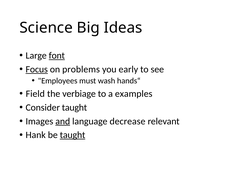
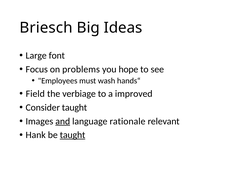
Science: Science -> Briesch
font underline: present -> none
Focus underline: present -> none
early: early -> hope
examples: examples -> improved
decrease: decrease -> rationale
